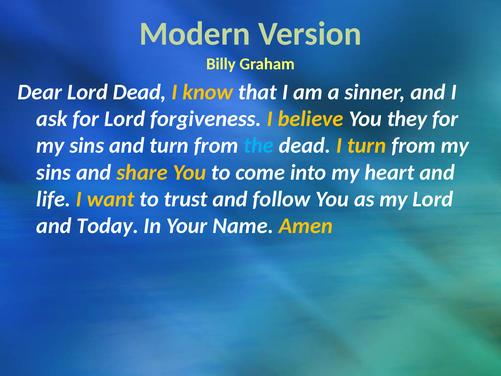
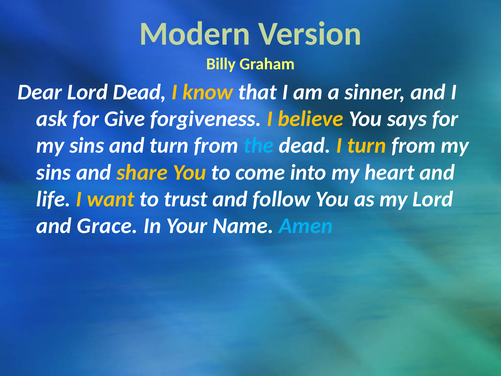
for Lord: Lord -> Give
they: they -> says
Today: Today -> Grace
Amen colour: yellow -> light blue
